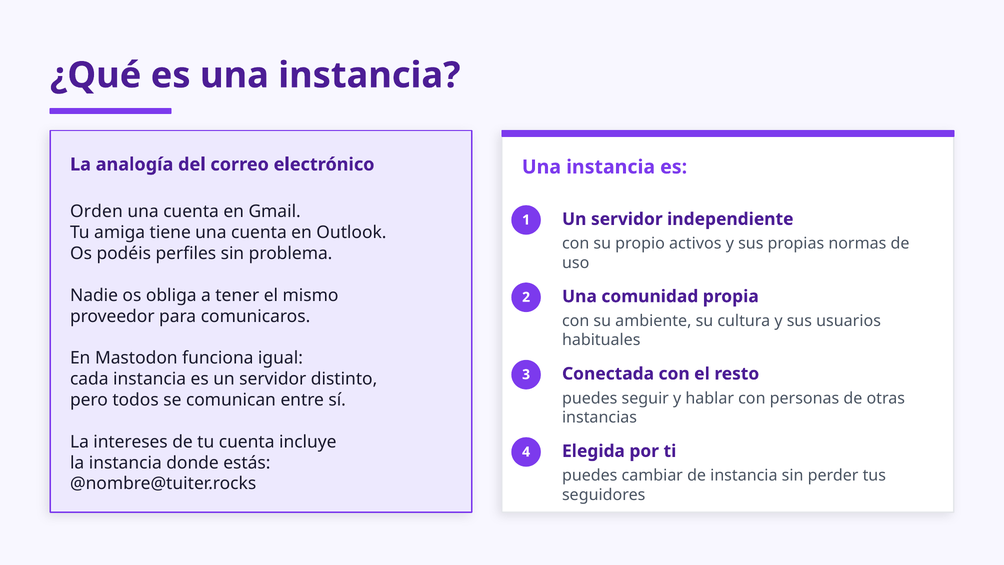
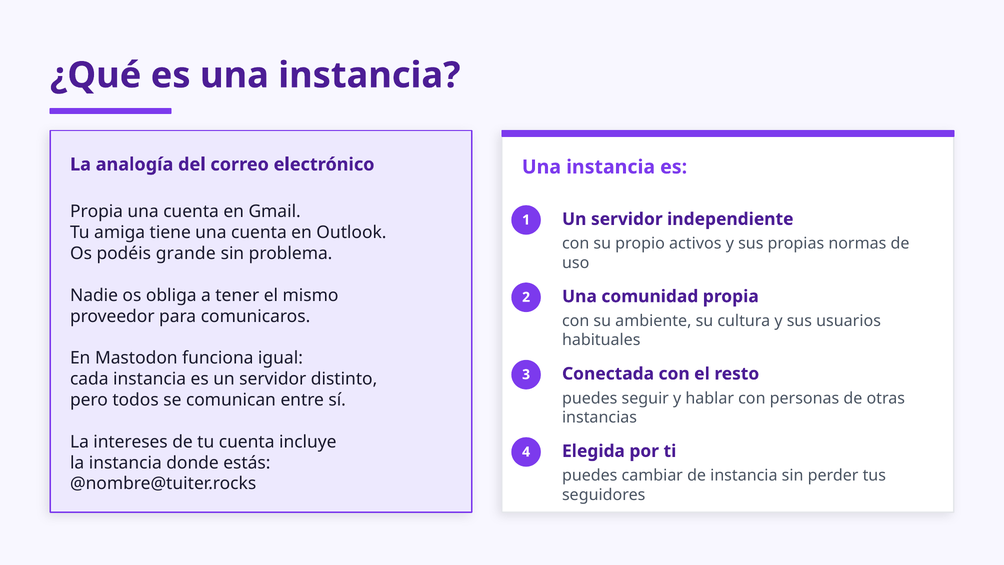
Orden at (96, 212): Orden -> Propia
perfiles: perfiles -> grande
